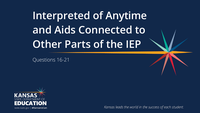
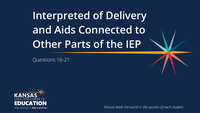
Anytime: Anytime -> Delivery
